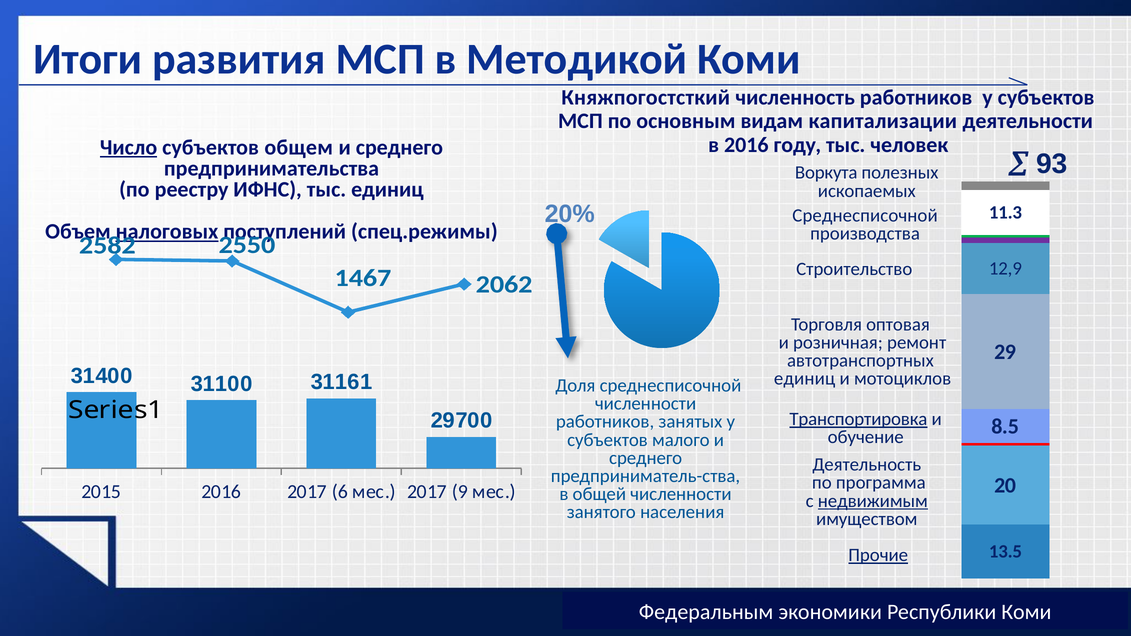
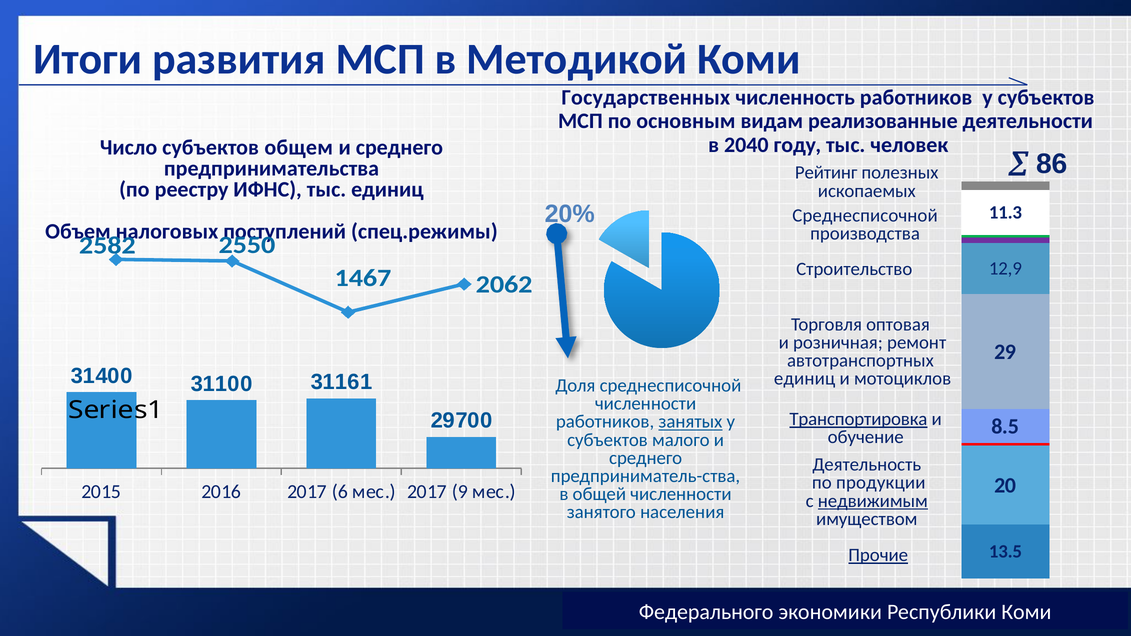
Княжпогостсткий: Княжпогостсткий -> Государственных
капитализации: капитализации -> реализованные
в 2016: 2016 -> 2040
Число underline: present -> none
93: 93 -> 86
Воркута: Воркута -> Рейтинг
налоговых underline: present -> none
занятых underline: none -> present
программа: программа -> продукции
Федеральным: Федеральным -> Федерального
